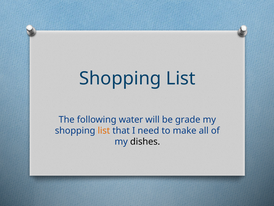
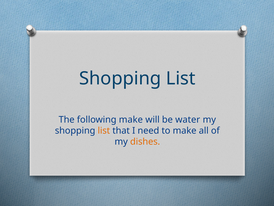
following water: water -> make
grade: grade -> water
dishes colour: black -> orange
